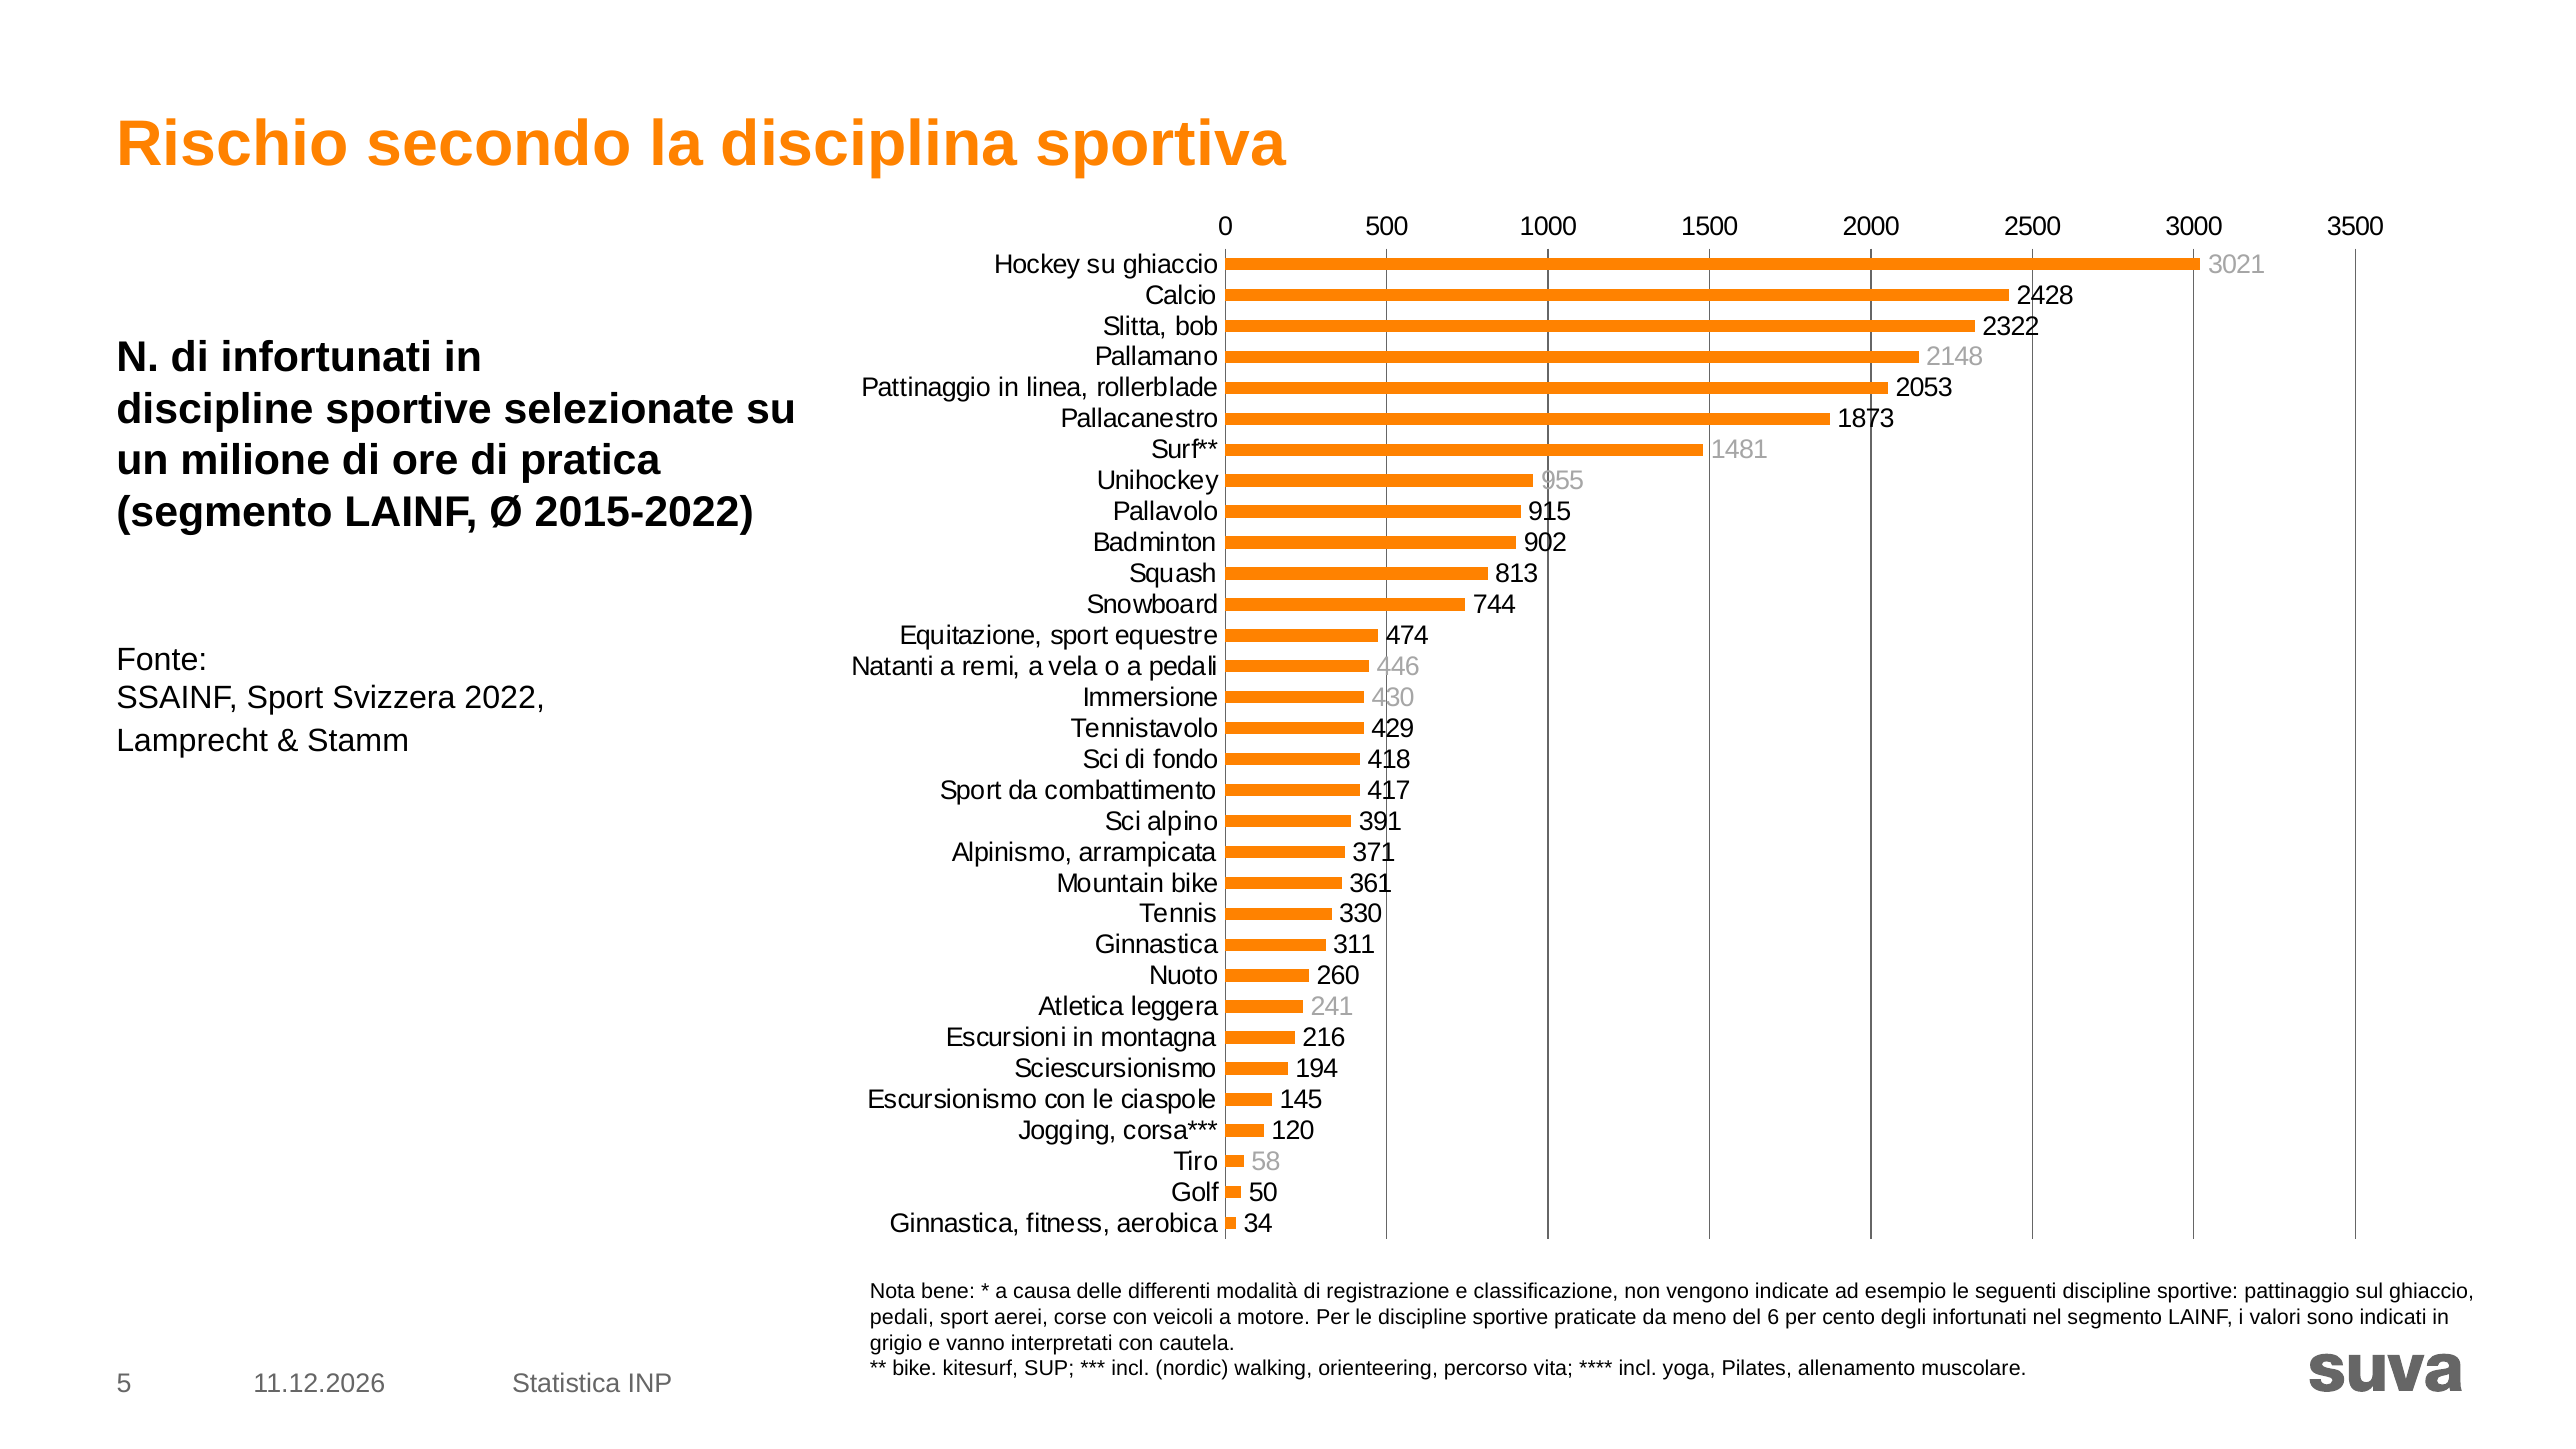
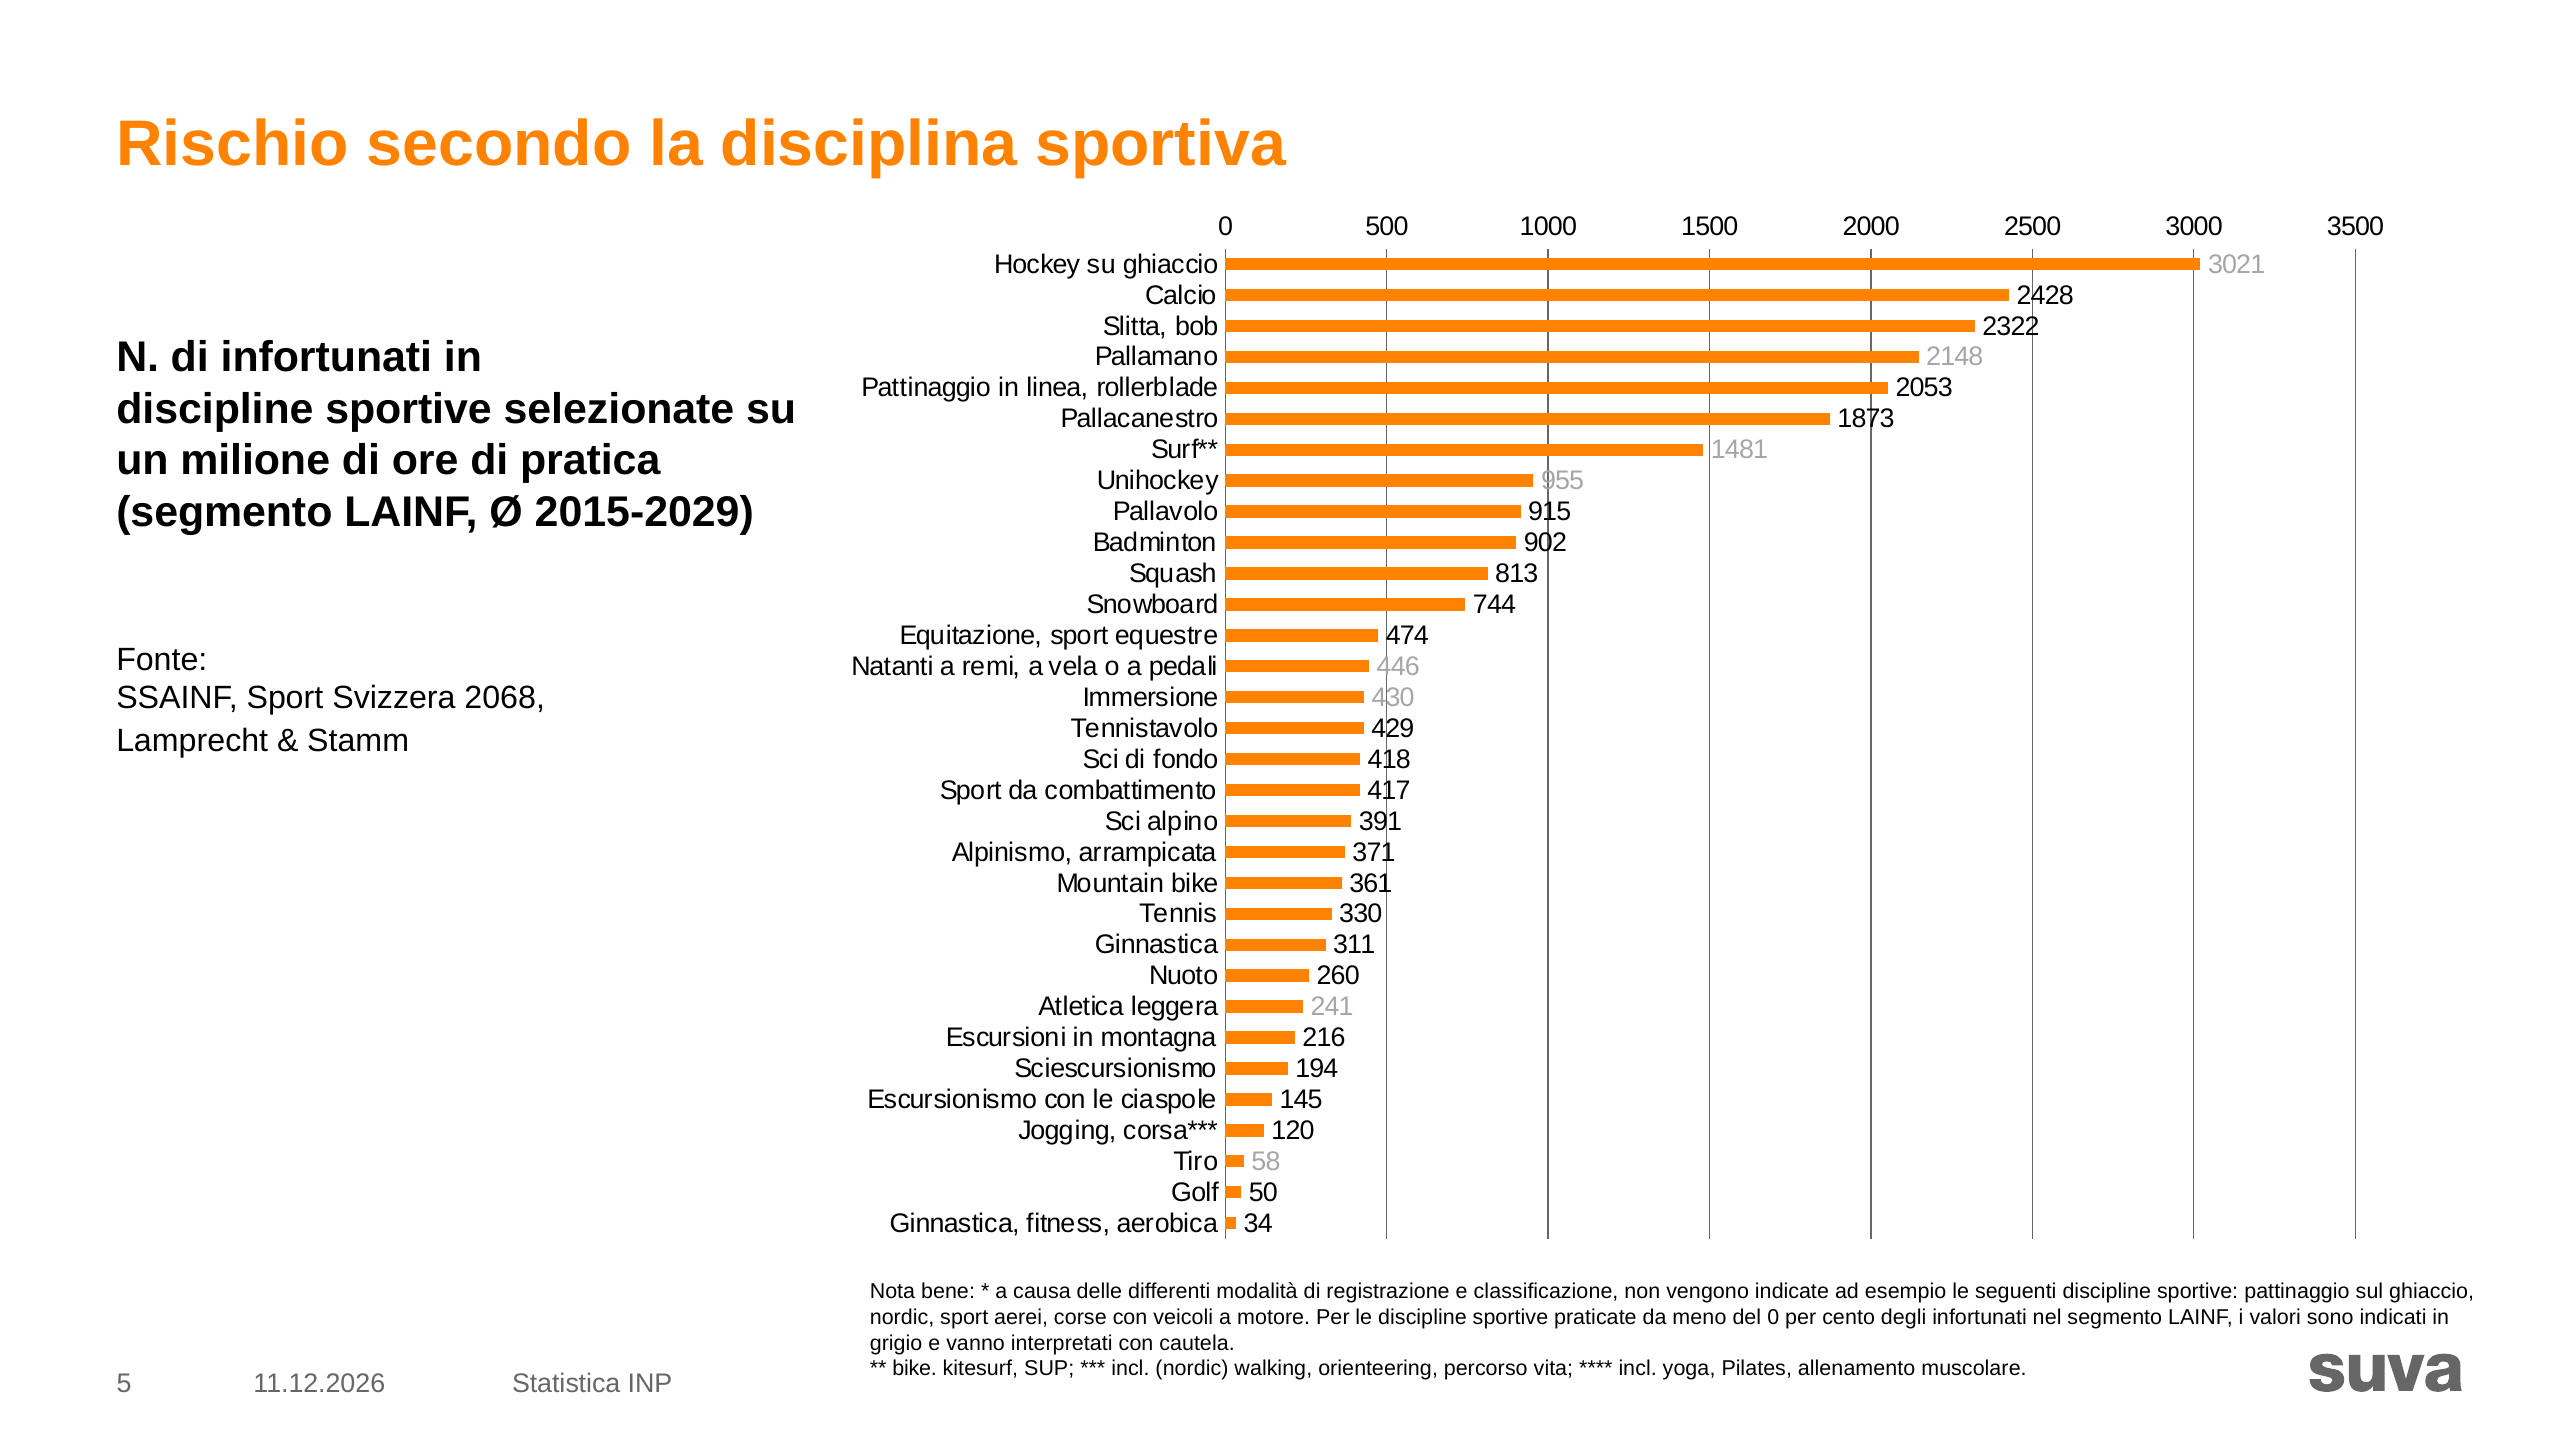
2015-2022: 2015-2022 -> 2015-2029
2022: 2022 -> 2068
pedali at (902, 1317): pedali -> nordic
del 6: 6 -> 0
